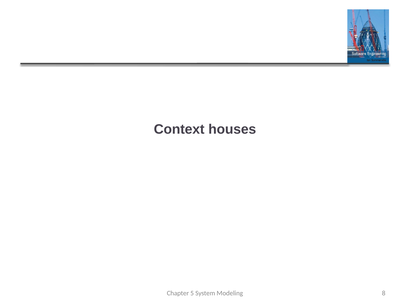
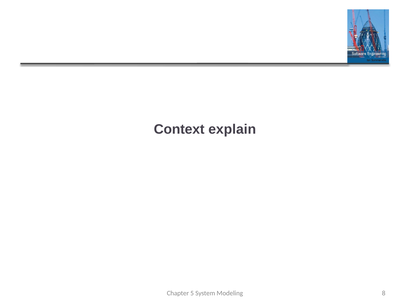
houses: houses -> explain
